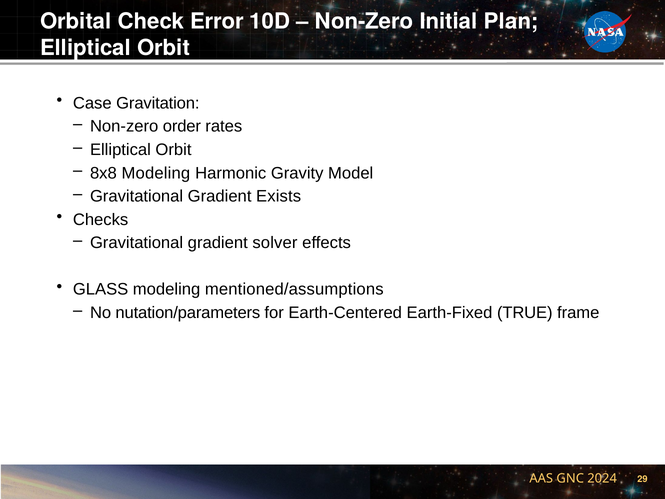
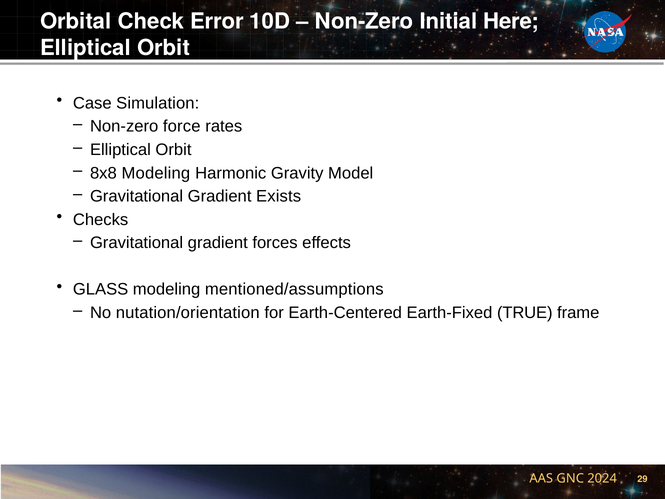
Plan: Plan -> Here
Gravitation: Gravitation -> Simulation
order: order -> force
solver: solver -> forces
nutation/parameters: nutation/parameters -> nutation/orientation
